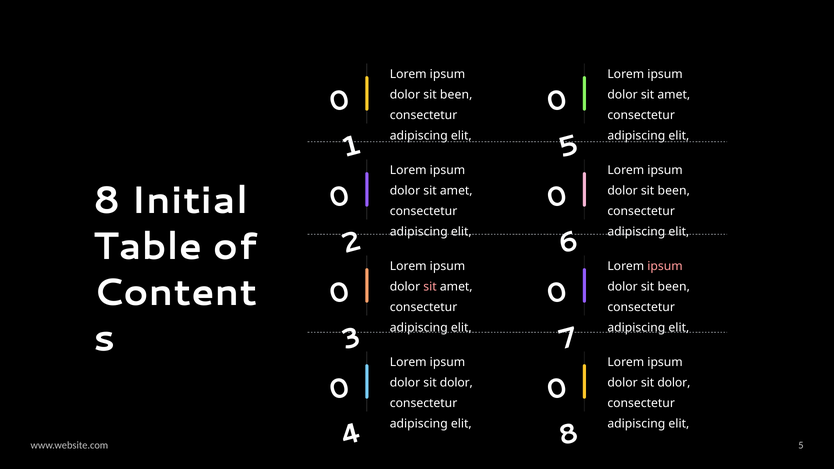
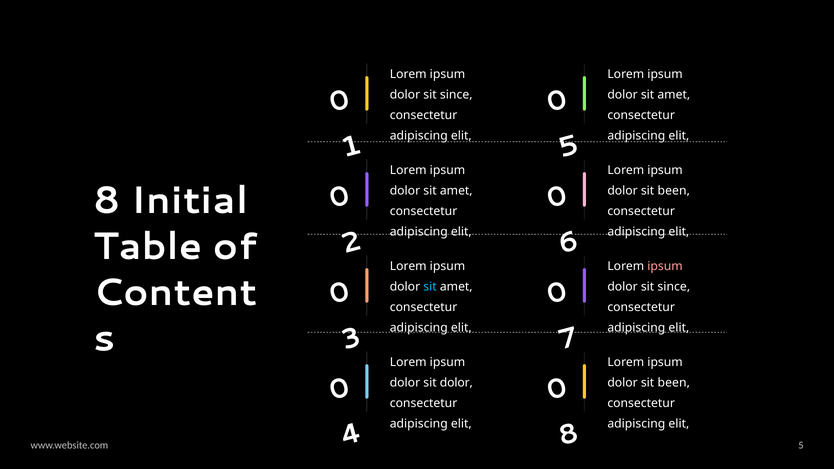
been at (456, 95): been -> since
sit at (430, 287) colour: pink -> light blue
been at (674, 287): been -> since
dolor at (674, 383): dolor -> been
